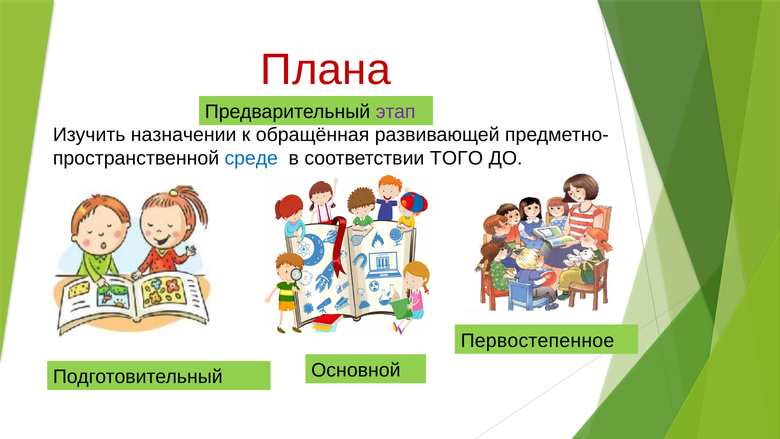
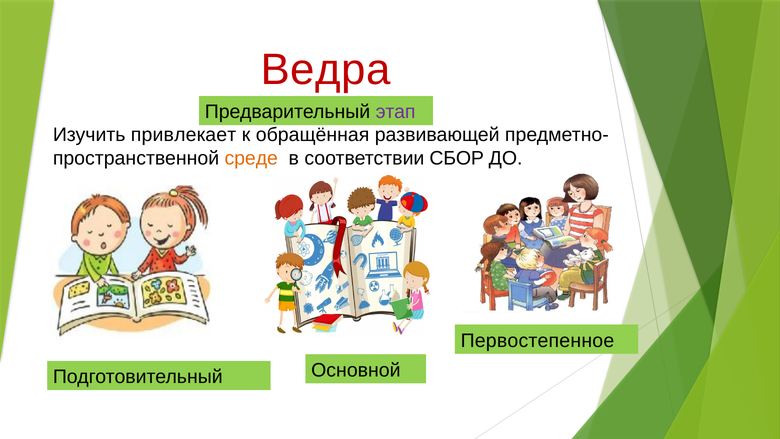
Плана: Плана -> Ведра
назначении: назначении -> привлекает
среде colour: blue -> orange
ТОГО: ТОГО -> СБОР
